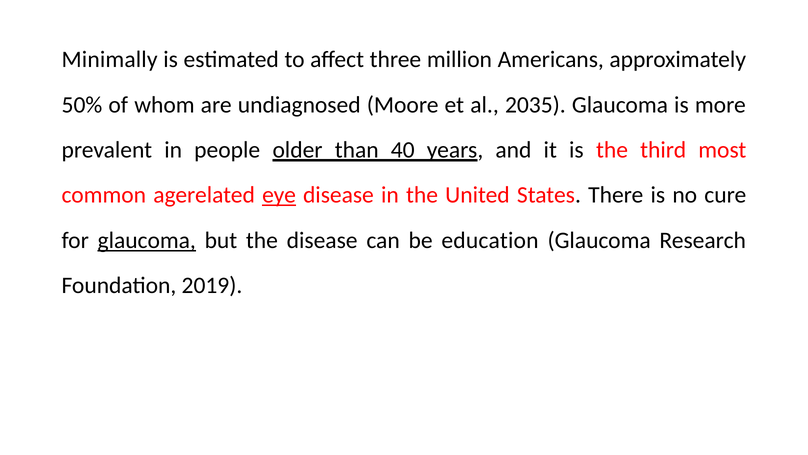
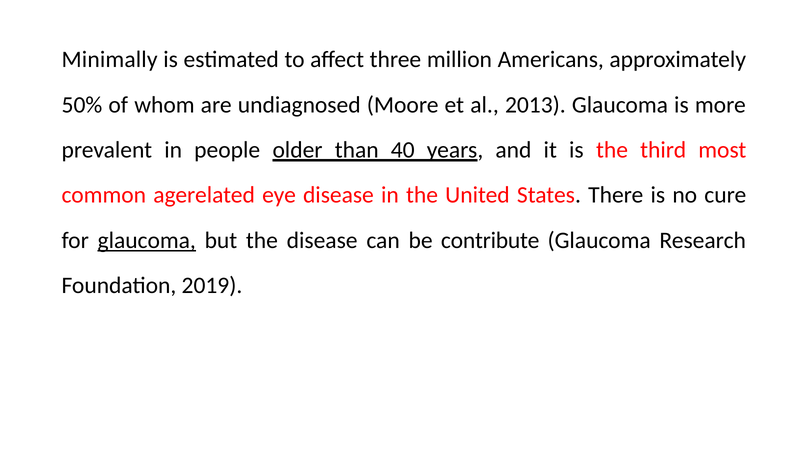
2035: 2035 -> 2013
eye underline: present -> none
education: education -> contribute
